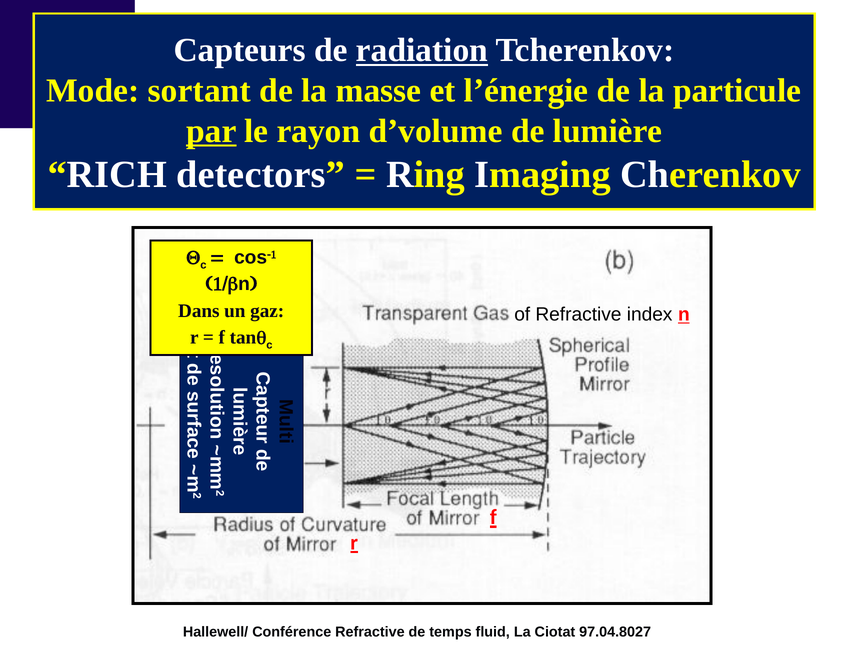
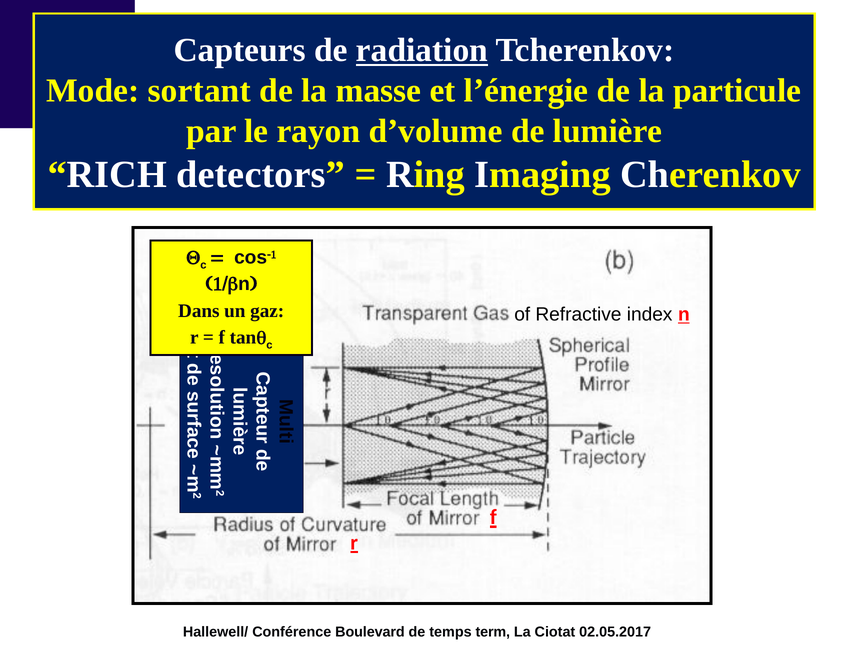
par underline: present -> none
Conférence Refractive: Refractive -> Boulevard
fluid: fluid -> term
97.04.8027: 97.04.8027 -> 02.05.2017
